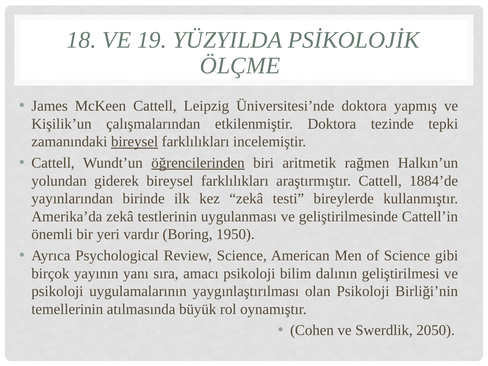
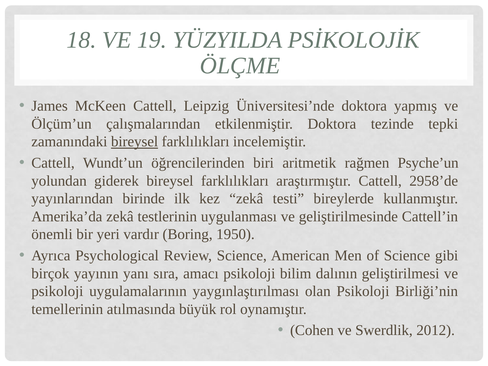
Kişilik’un: Kişilik’un -> Ölçüm’un
öğrencilerinden underline: present -> none
Halkın’un: Halkın’un -> Psyche’un
1884’de: 1884’de -> 2958’de
2050: 2050 -> 2012
